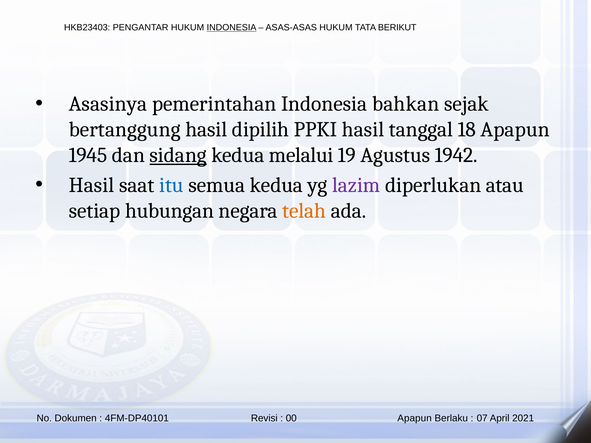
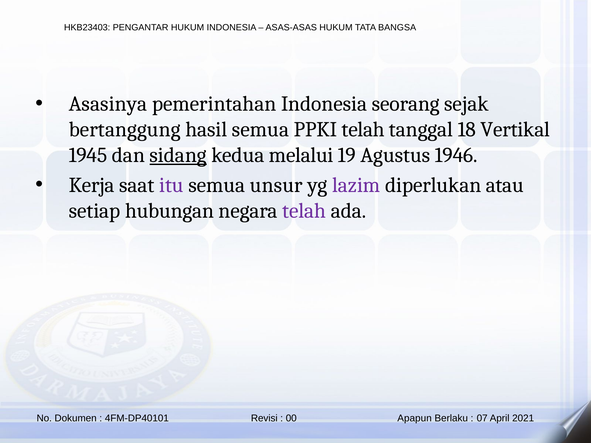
INDONESIA at (232, 28) underline: present -> none
BERIKUT: BERIKUT -> BANGSA
bahkan: bahkan -> seorang
hasil dipilih: dipilih -> semua
PPKI hasil: hasil -> telah
18 Apapun: Apapun -> Vertikal
1942: 1942 -> 1946
Hasil at (91, 185): Hasil -> Kerja
itu colour: blue -> purple
semua kedua: kedua -> unsur
telah at (304, 211) colour: orange -> purple
